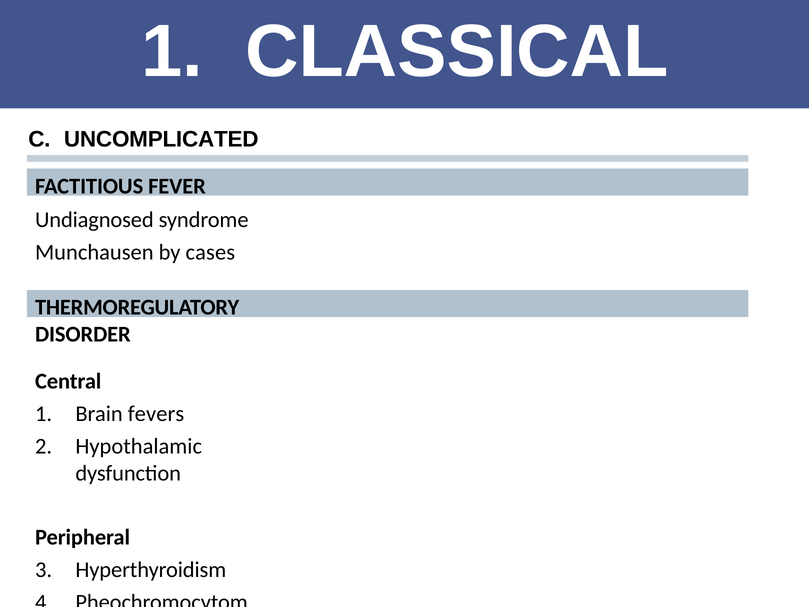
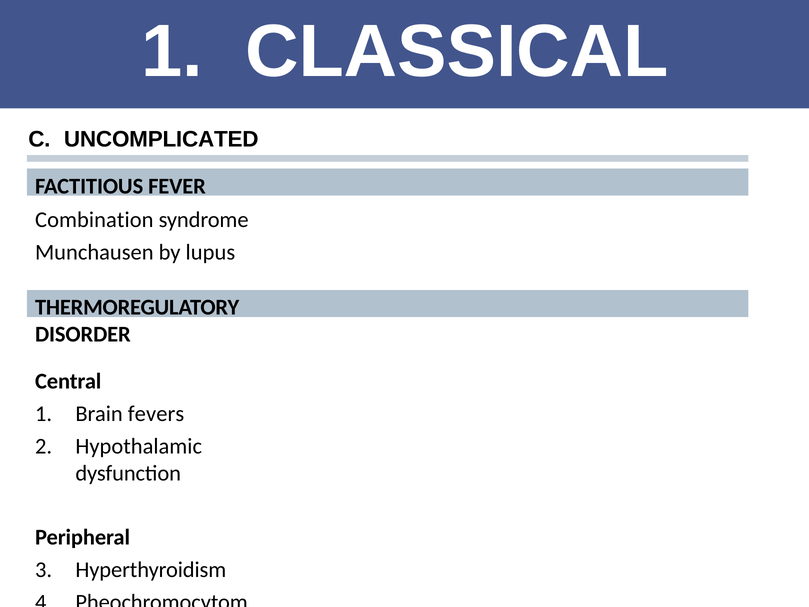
Undiagnosed: Undiagnosed -> Combination
cases: cases -> lupus
